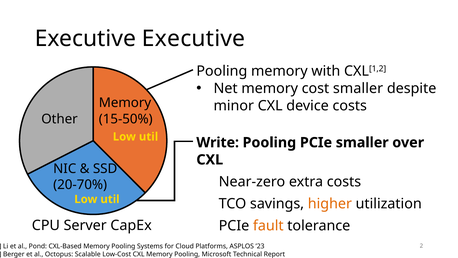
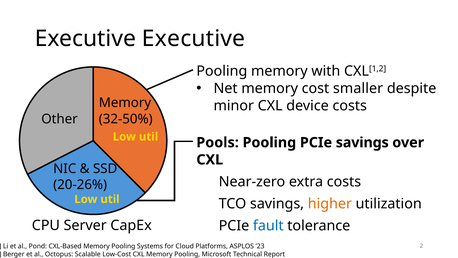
15-50%: 15-50% -> 32-50%
Write: Write -> Pools
PCIe smaller: smaller -> savings
20-70%: 20-70% -> 20-26%
fault colour: orange -> blue
